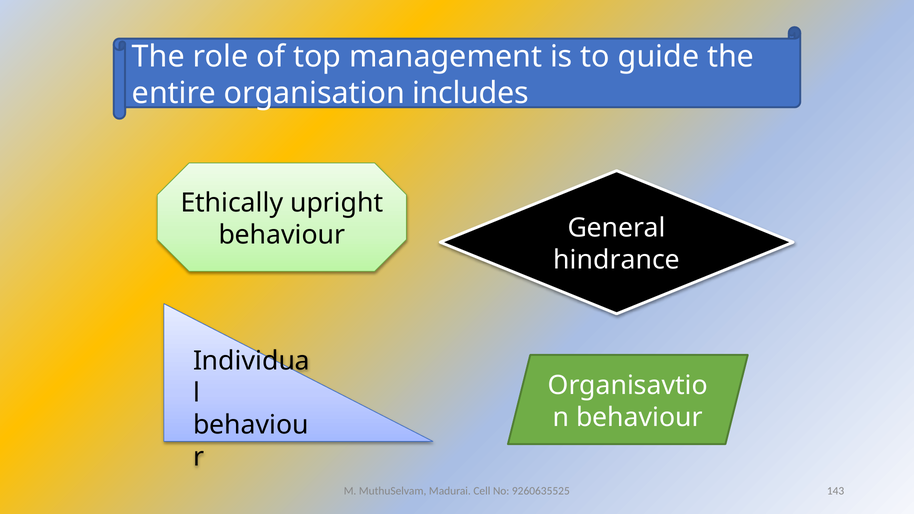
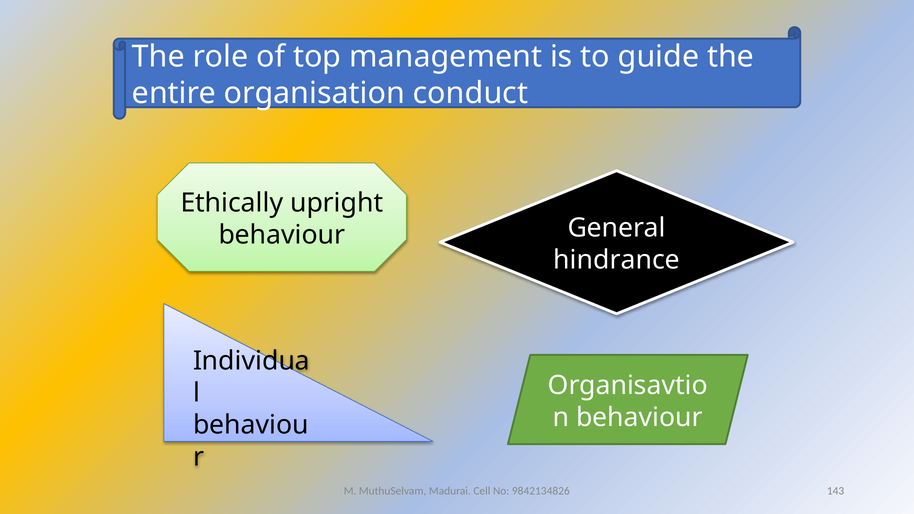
includes: includes -> conduct
9260635525: 9260635525 -> 9842134826
